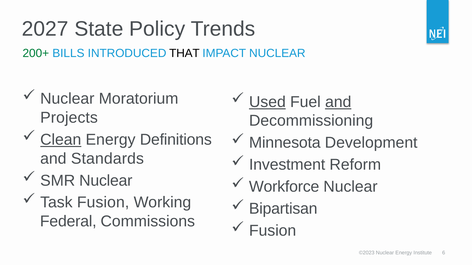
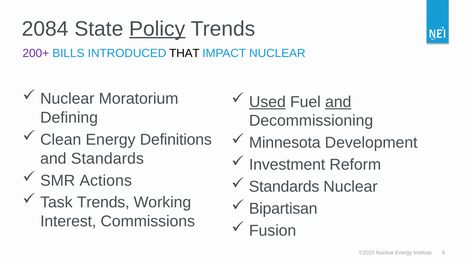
2027: 2027 -> 2084
Policy underline: none -> present
200+ colour: green -> purple
Projects: Projects -> Defining
Clean underline: present -> none
SMR Nuclear: Nuclear -> Actions
Workforce at (284, 187): Workforce -> Standards
Task Fusion: Fusion -> Trends
Federal: Federal -> Interest
